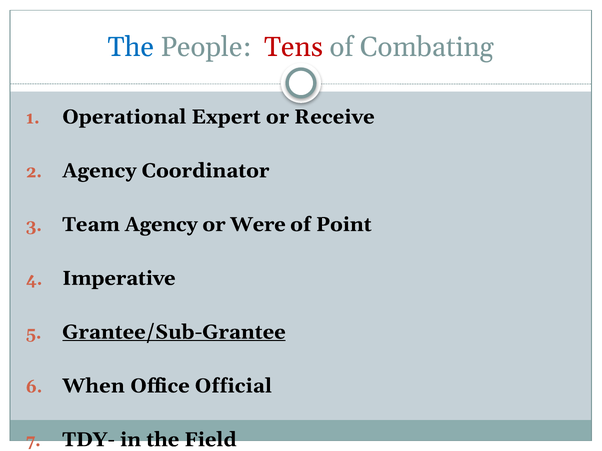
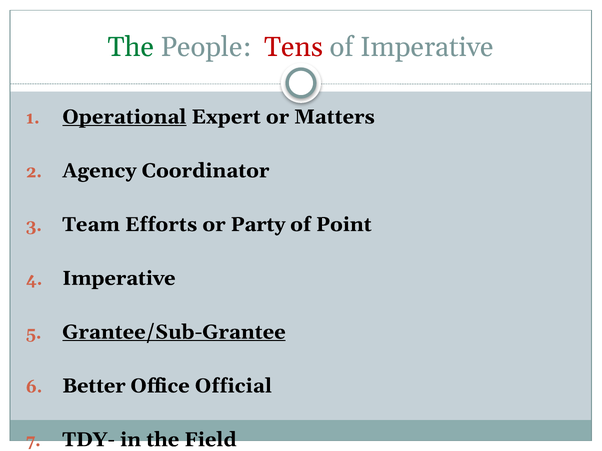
The at (131, 47) colour: blue -> green
of Combating: Combating -> Imperative
Operational underline: none -> present
Receive: Receive -> Matters
Team Agency: Agency -> Efforts
Were: Were -> Party
When: When -> Better
